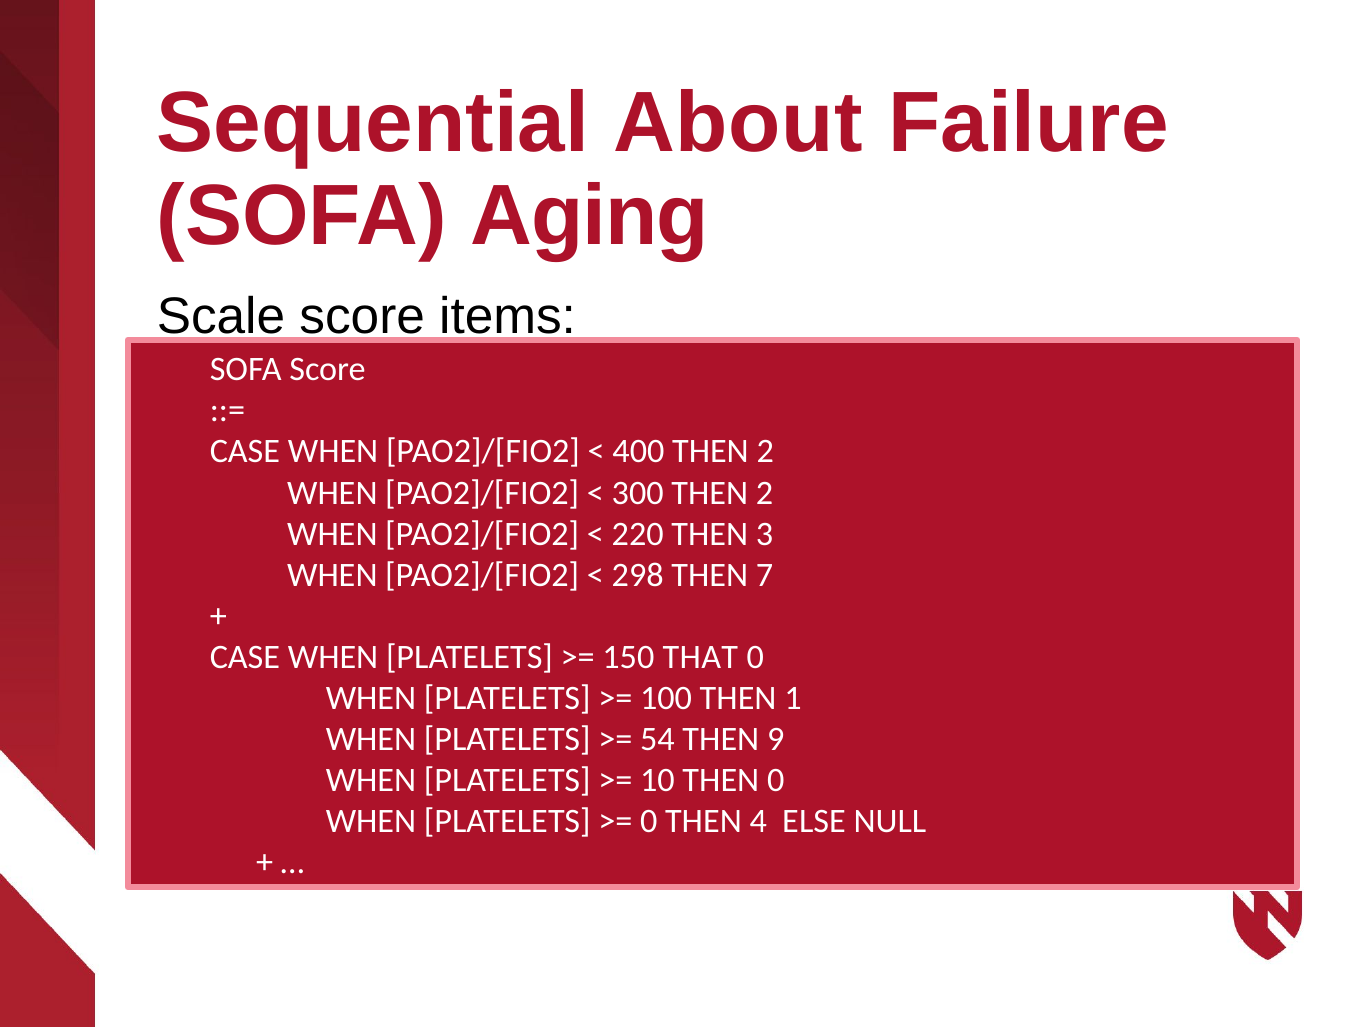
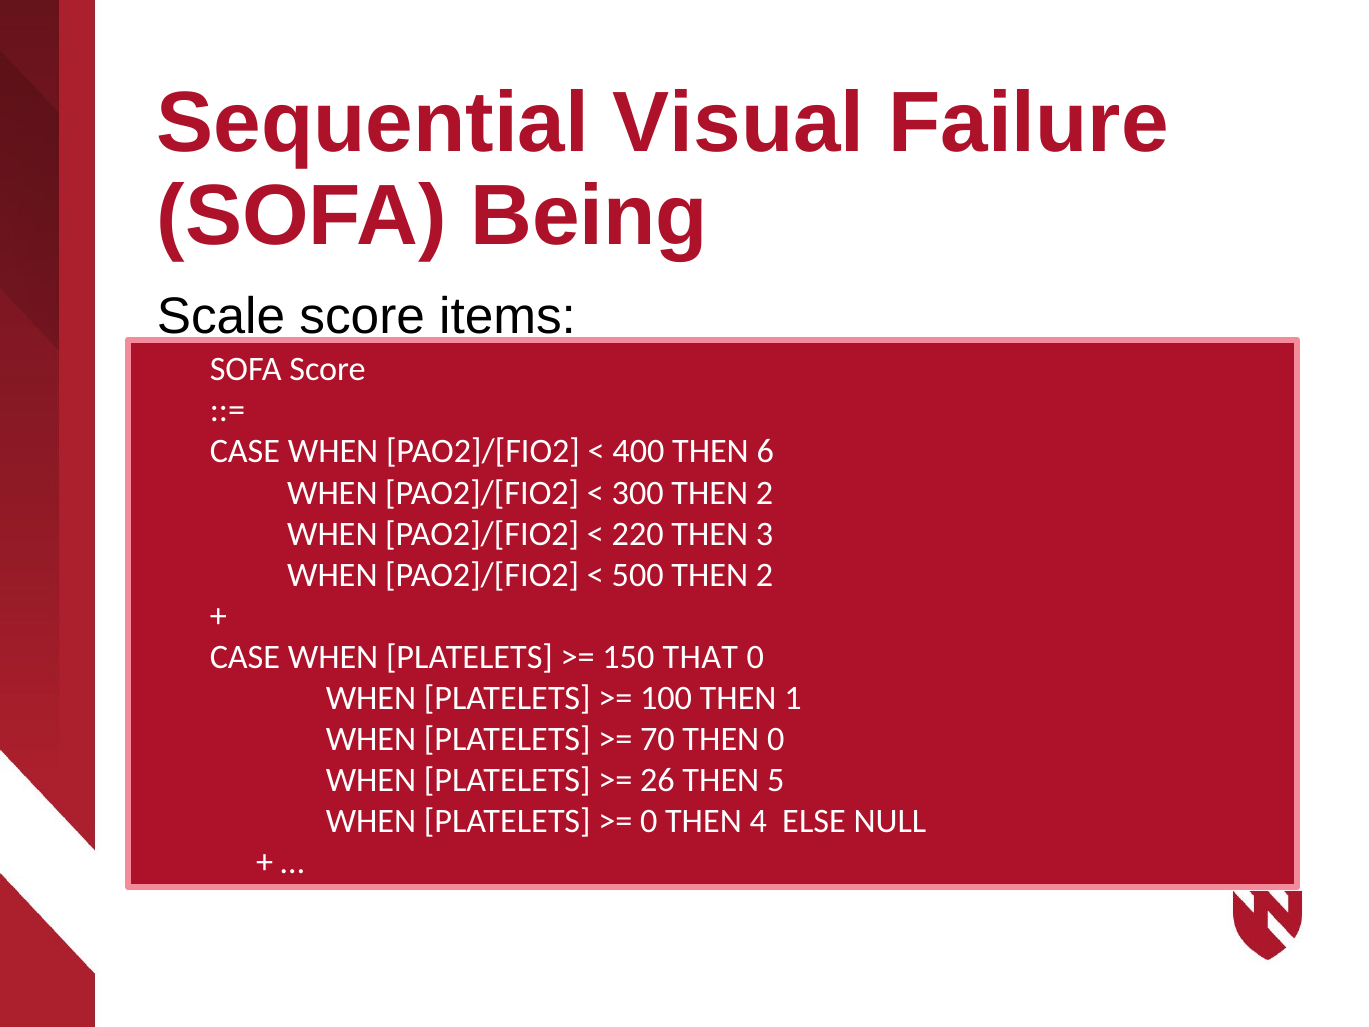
About: About -> Visual
Aging: Aging -> Being
2 at (765, 452): 2 -> 6
298: 298 -> 500
7 at (764, 575): 7 -> 2
54: 54 -> 70
THEN 9: 9 -> 0
10: 10 -> 26
THEN 0: 0 -> 5
